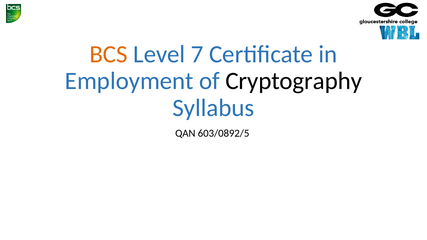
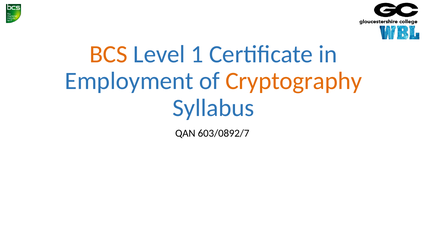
7: 7 -> 1
Cryptography colour: black -> orange
603/0892/5: 603/0892/5 -> 603/0892/7
